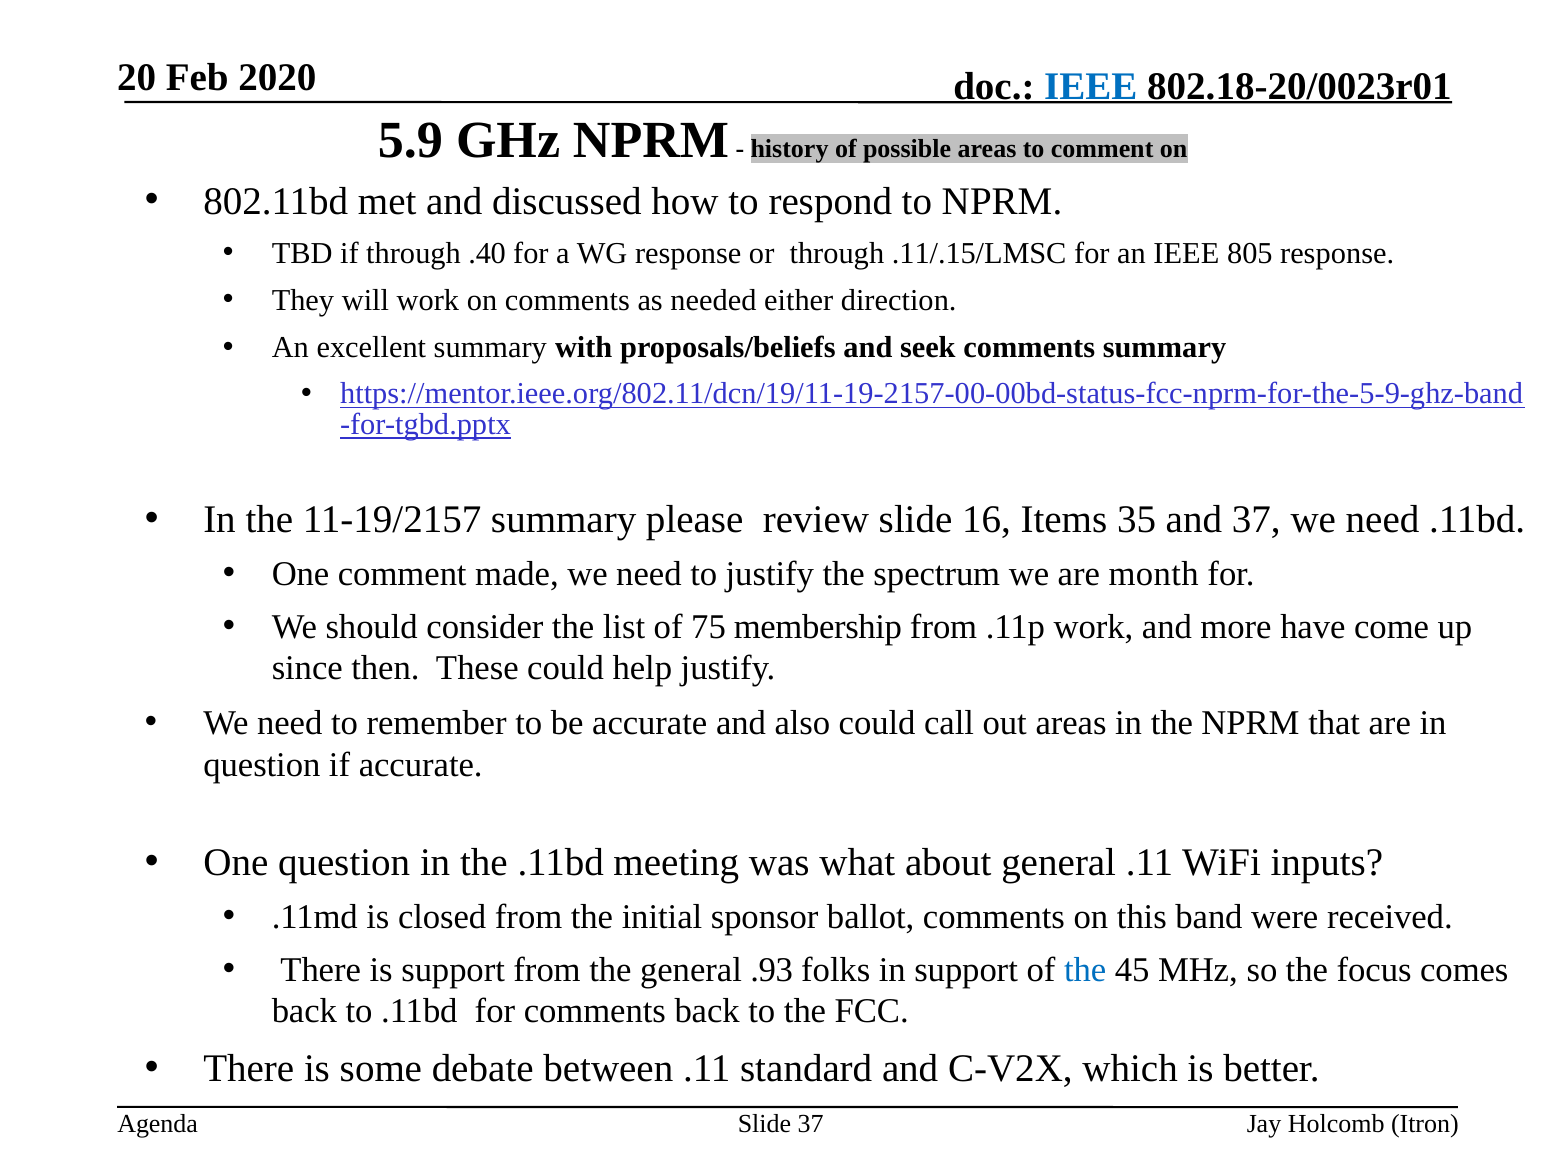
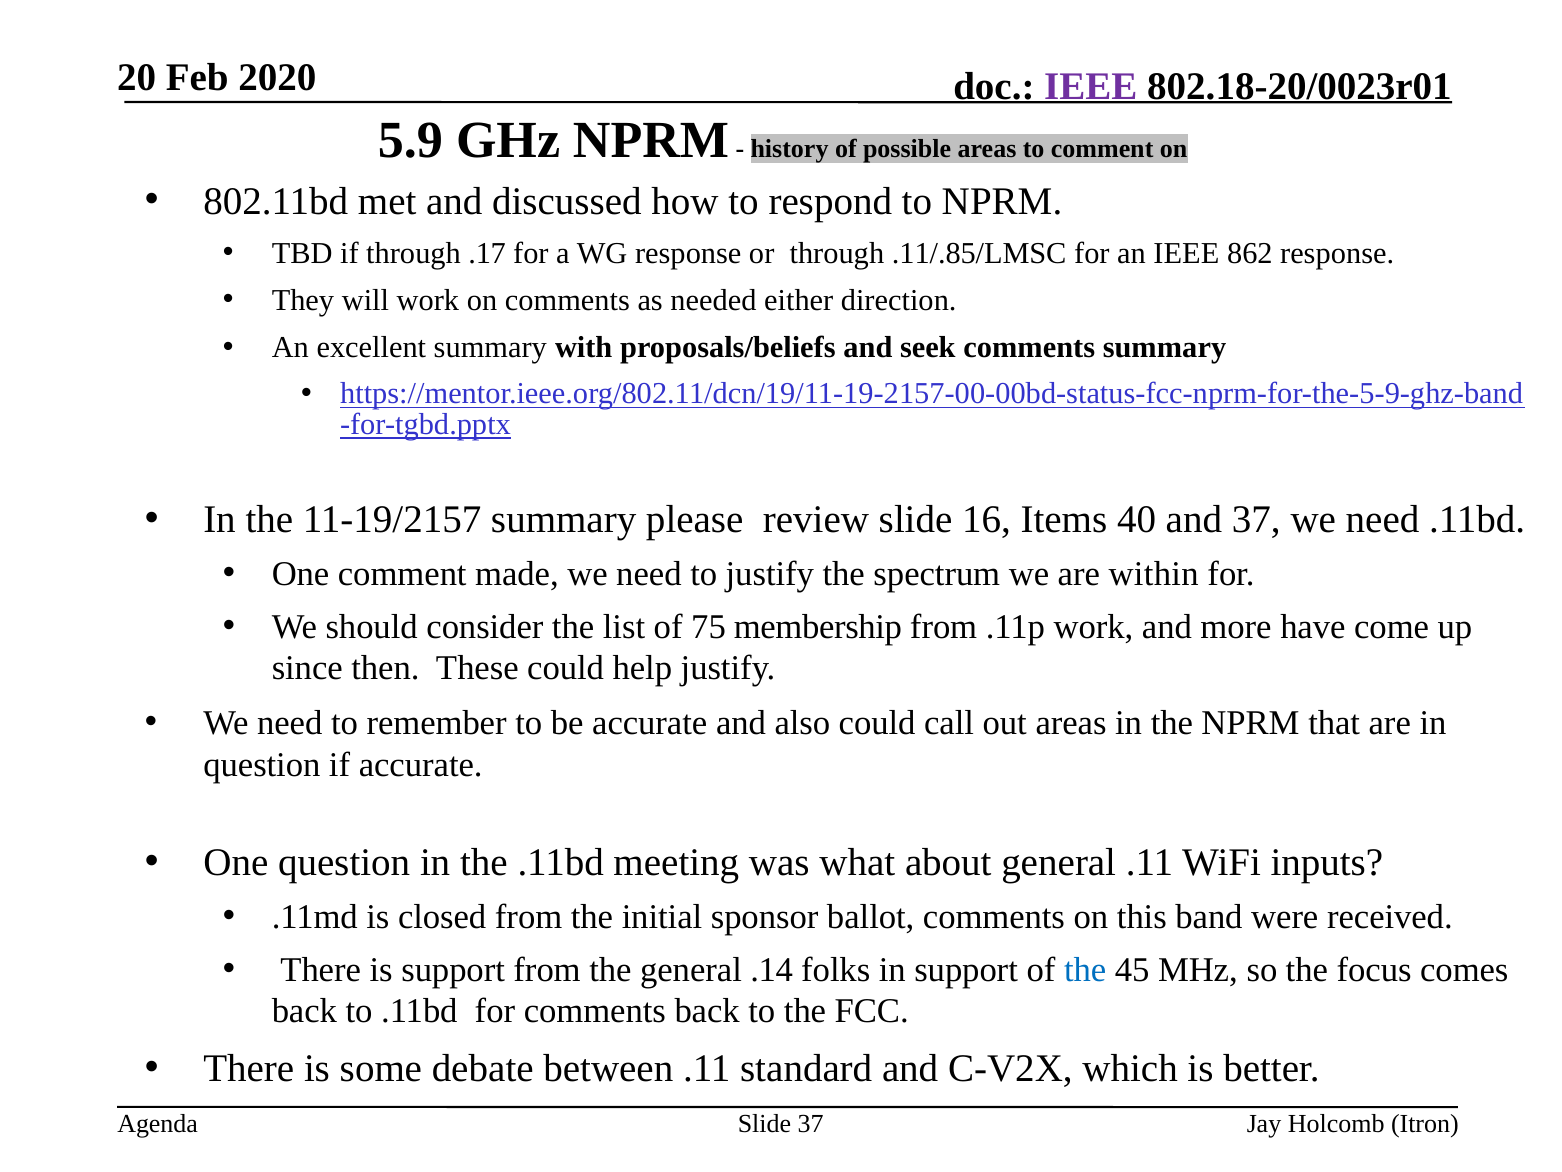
IEEE at (1091, 87) colour: blue -> purple
.40: .40 -> .17
.11/.15/LMSC: .11/.15/LMSC -> .11/.85/LMSC
805: 805 -> 862
35: 35 -> 40
month: month -> within
.93: .93 -> .14
